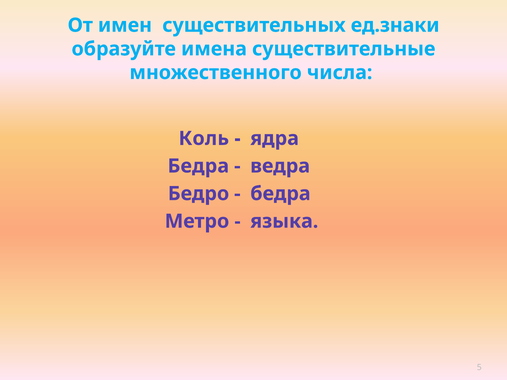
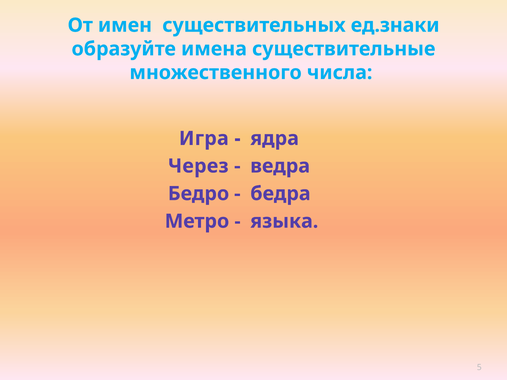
Коль: Коль -> Игра
Бедра at (198, 166): Бедра -> Через
